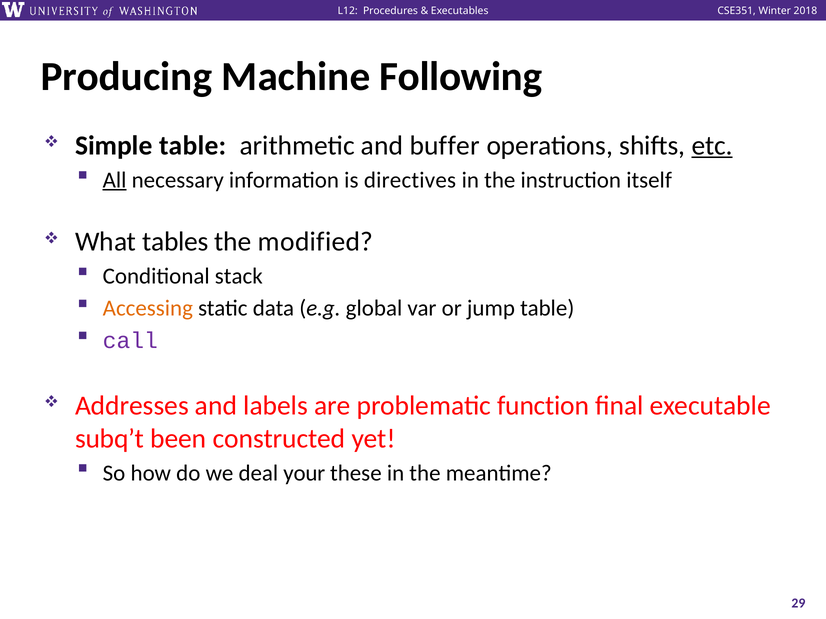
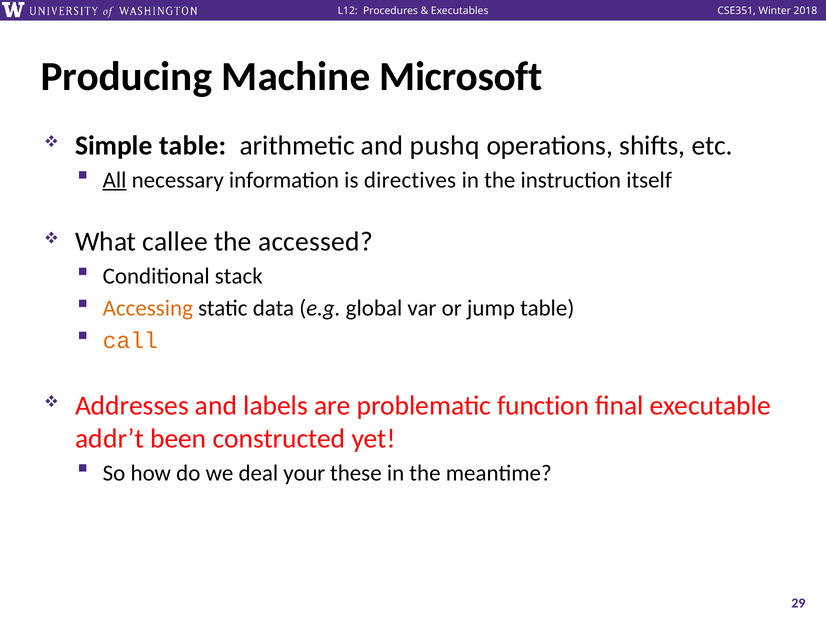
Following: Following -> Microsoft
buffer: buffer -> pushq
etc underline: present -> none
tables: tables -> callee
modified: modified -> accessed
call colour: purple -> orange
subq’t: subq’t -> addr’t
